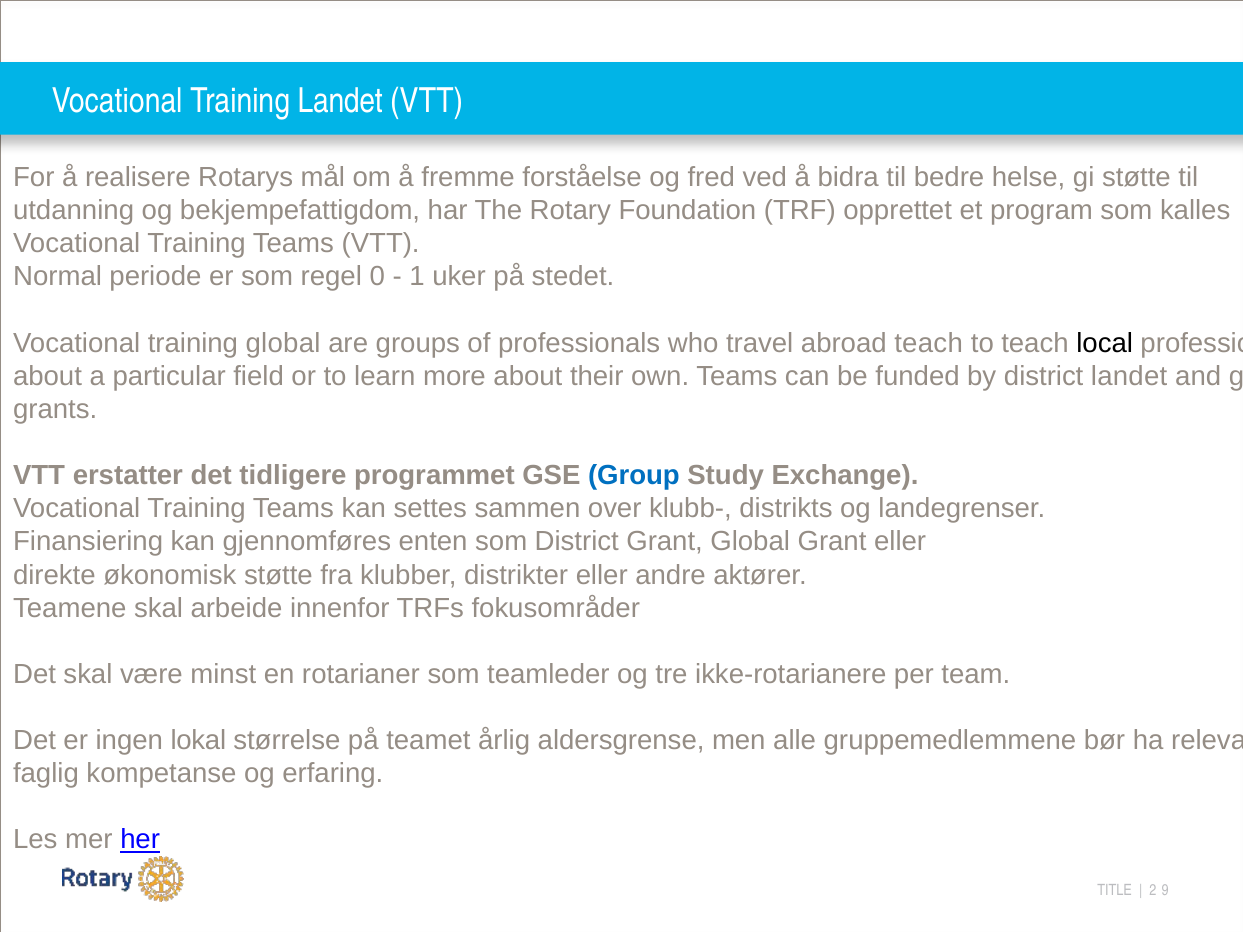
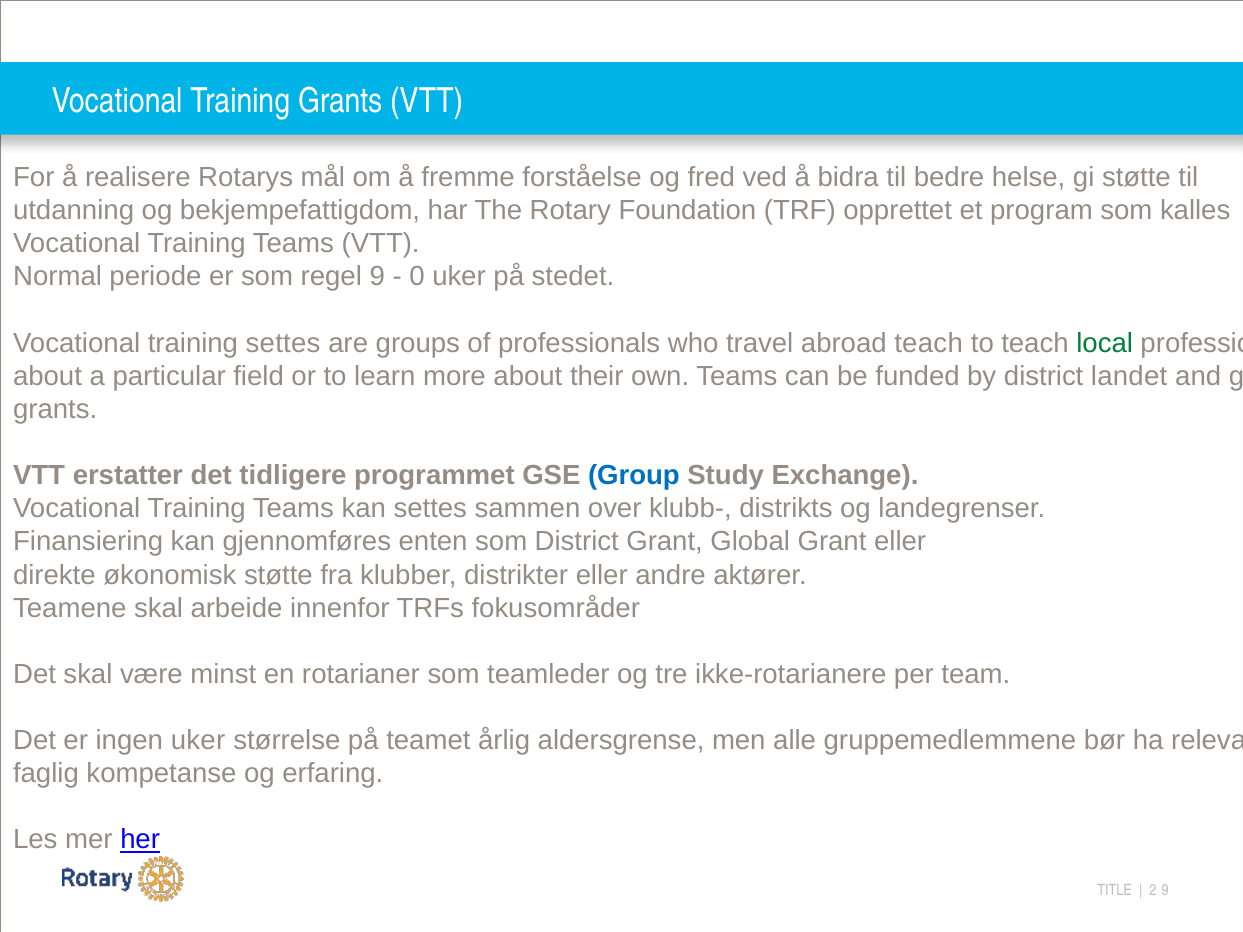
Training Landet: Landet -> Grants
regel 0: 0 -> 9
1: 1 -> 0
training global: global -> settes
local colour: black -> green
ingen lokal: lokal -> uker
